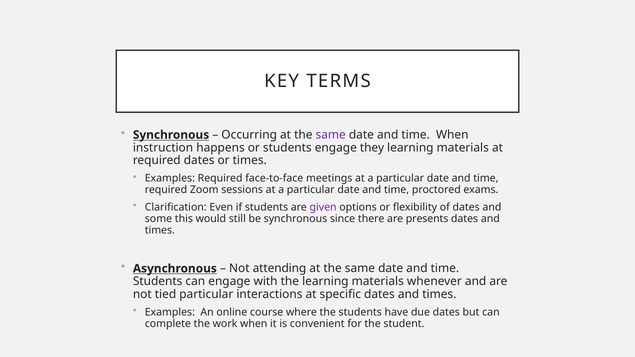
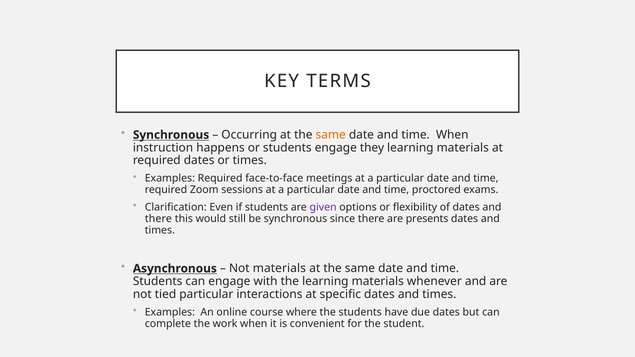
same at (331, 135) colour: purple -> orange
some at (158, 219): some -> there
Not attending: attending -> materials
